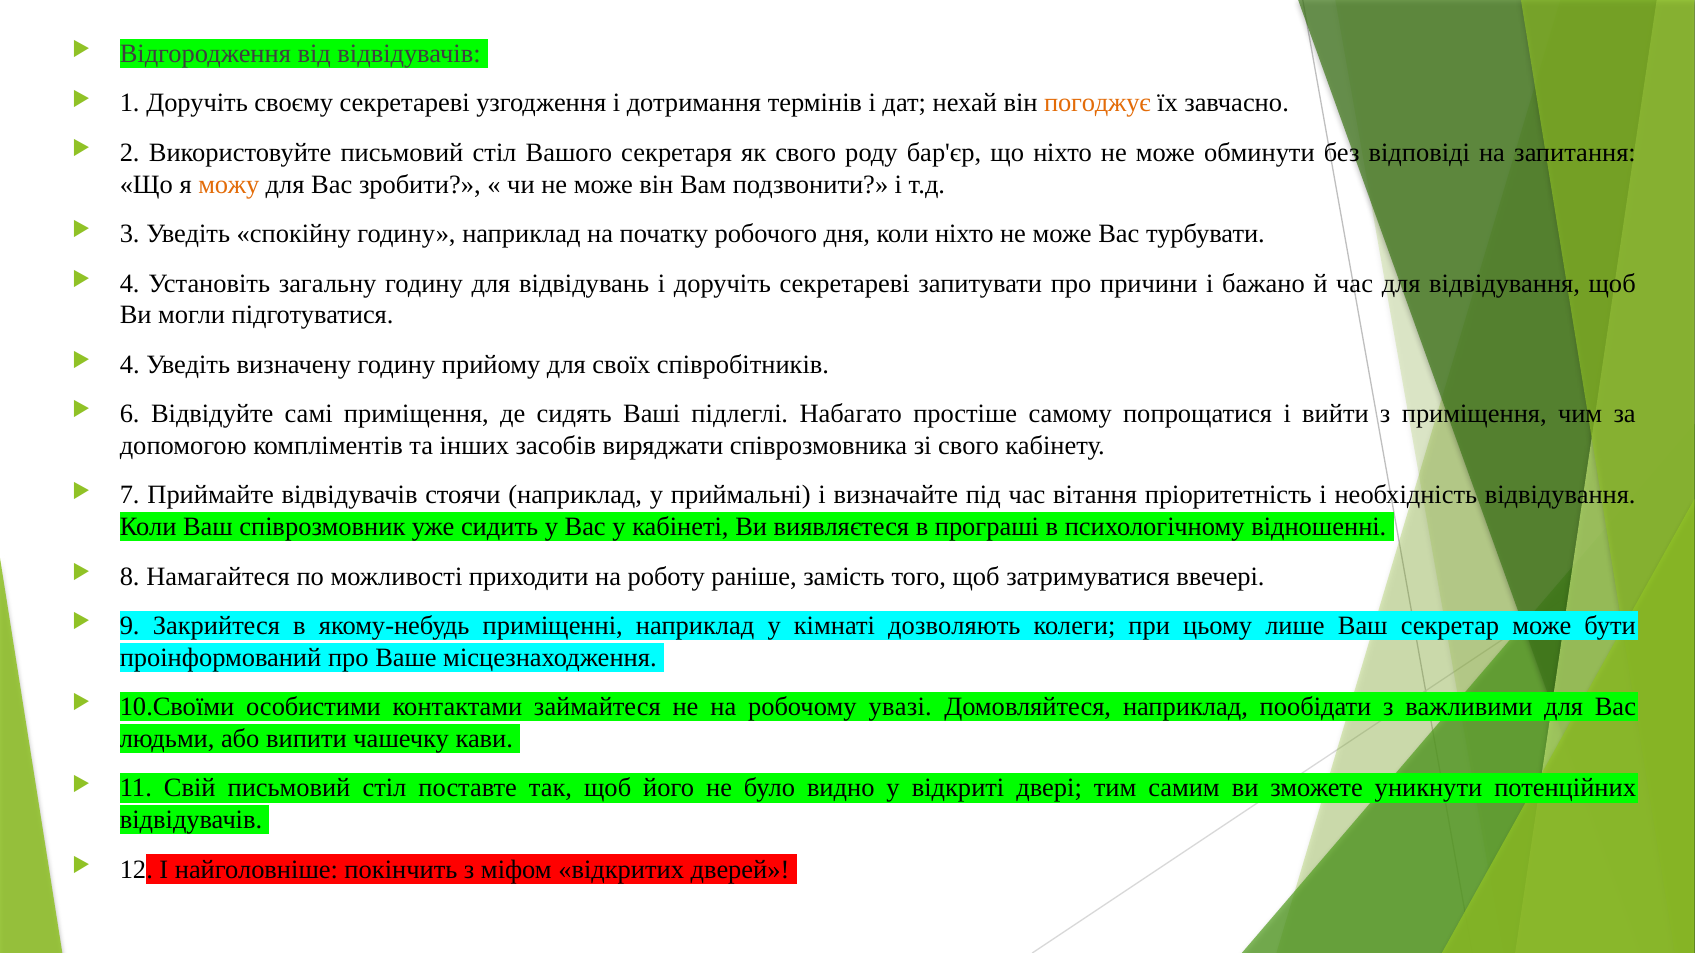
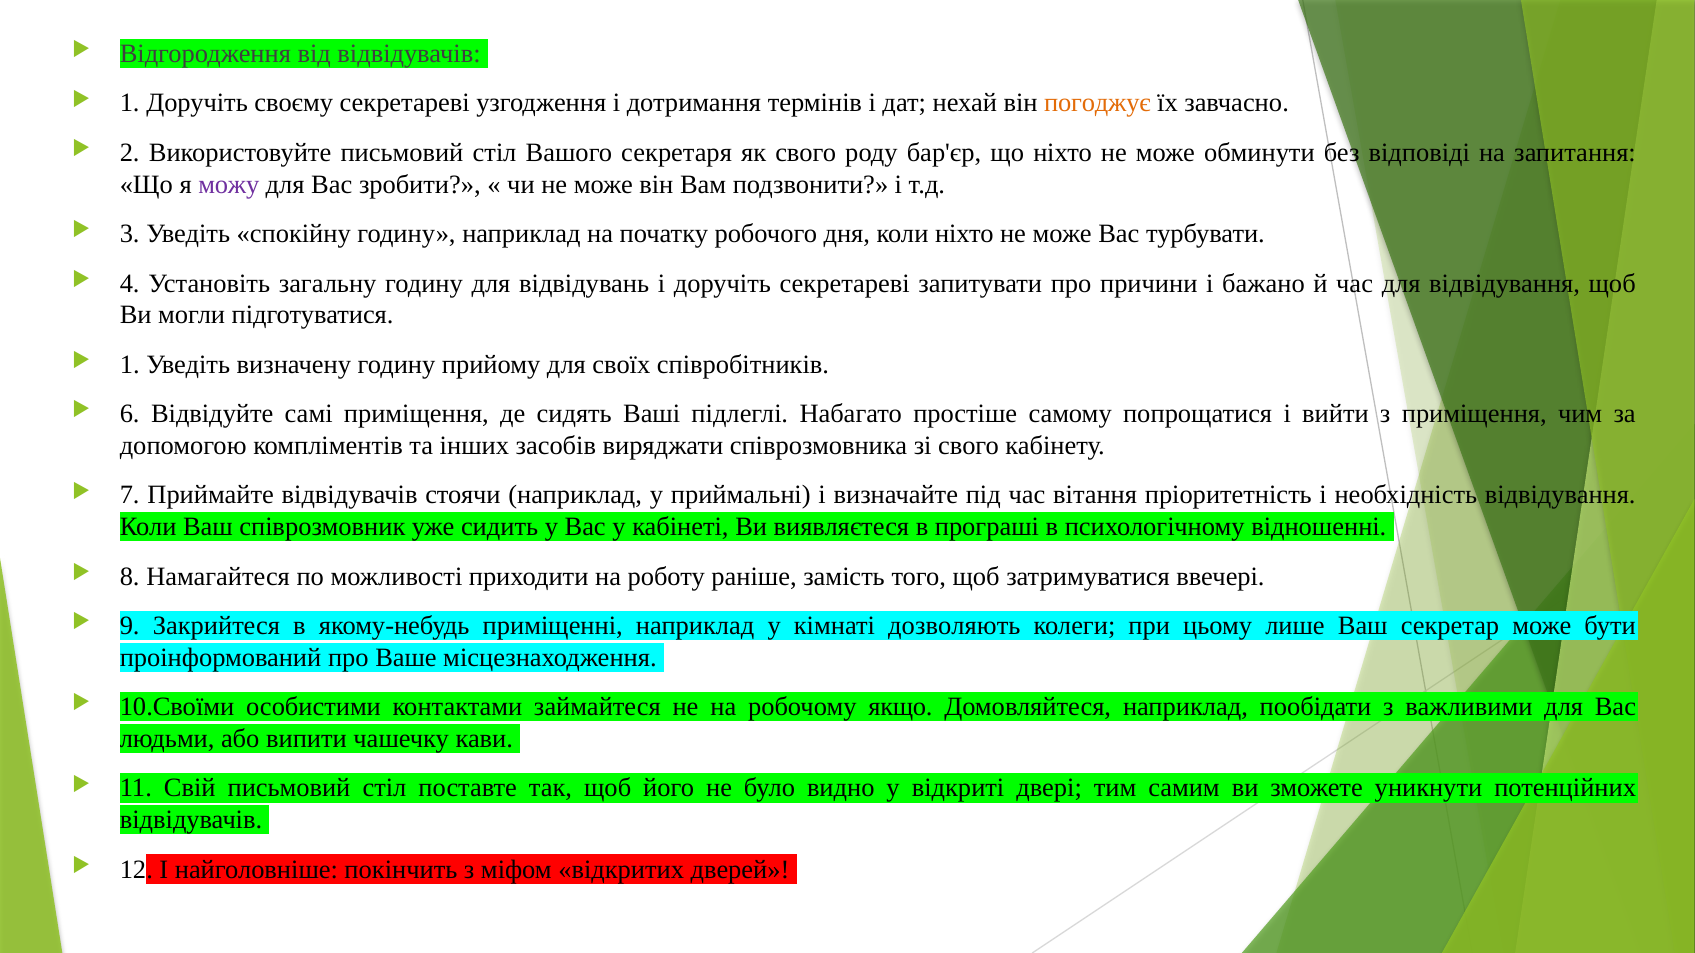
можу colour: orange -> purple
4 at (130, 365): 4 -> 1
увазі: увазі -> якщо
